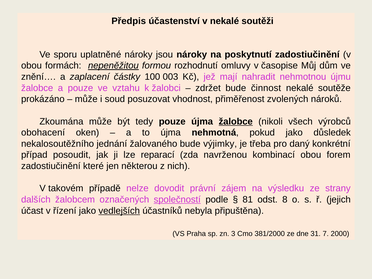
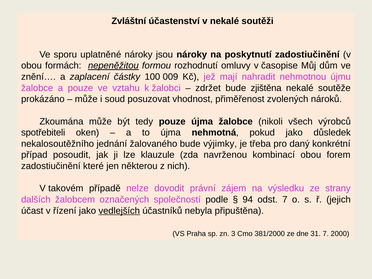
Předpis: Předpis -> Zvláštní
003: 003 -> 009
činnost: činnost -> zjištěna
žalobce at (236, 121) underline: present -> none
obohacení: obohacení -> spotřebiteli
reparací: reparací -> klauzule
společností underline: present -> none
81: 81 -> 94
odst 8: 8 -> 7
